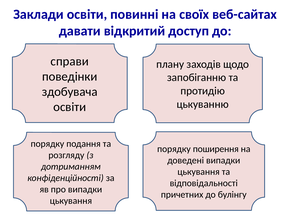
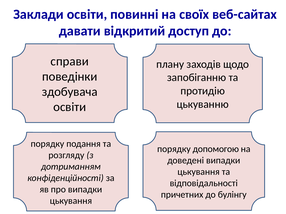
поширення: поширення -> допомогою
